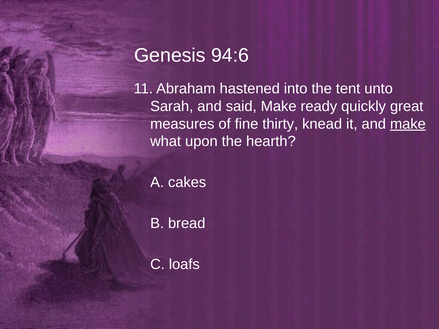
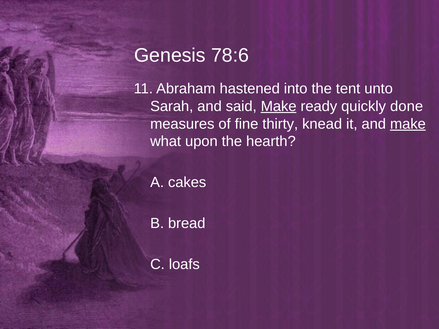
94:6: 94:6 -> 78:6
Make at (279, 106) underline: none -> present
great: great -> done
